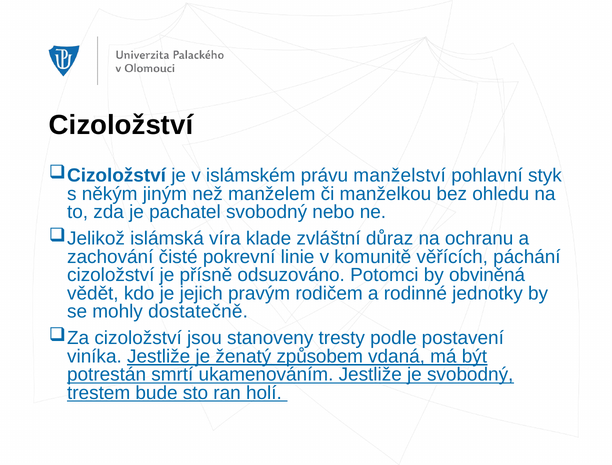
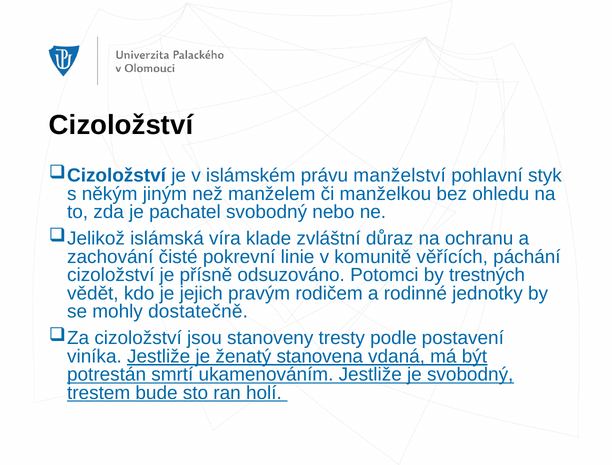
obviněná: obviněná -> trestných
způsobem: způsobem -> stanovena
